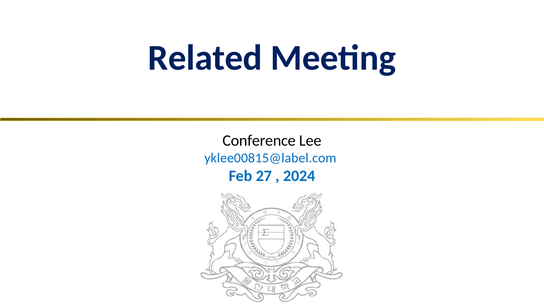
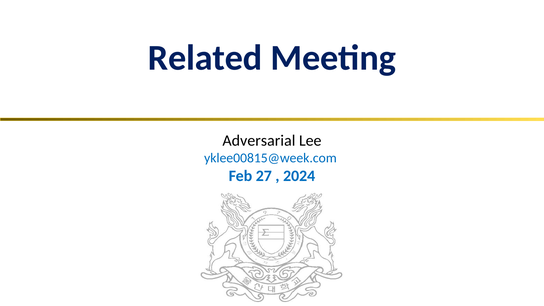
Conference: Conference -> Adversarial
yklee00815@label.com: yklee00815@label.com -> yklee00815@week.com
